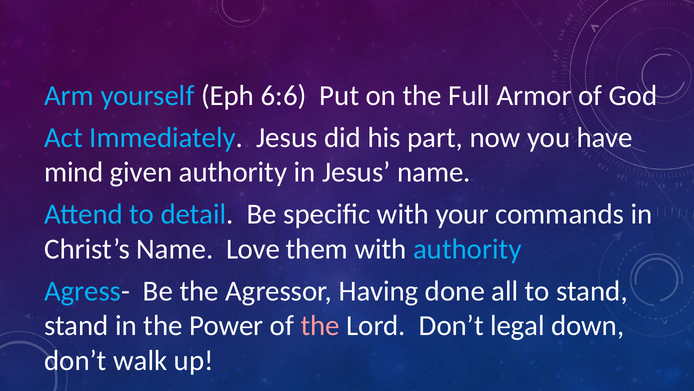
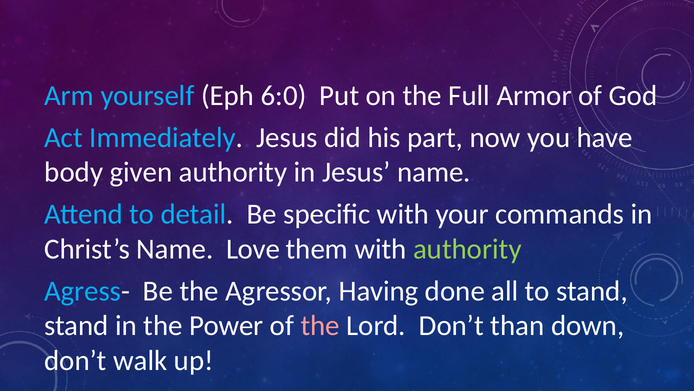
6:6: 6:6 -> 6:0
mind: mind -> body
authority at (467, 249) colour: light blue -> light green
legal: legal -> than
